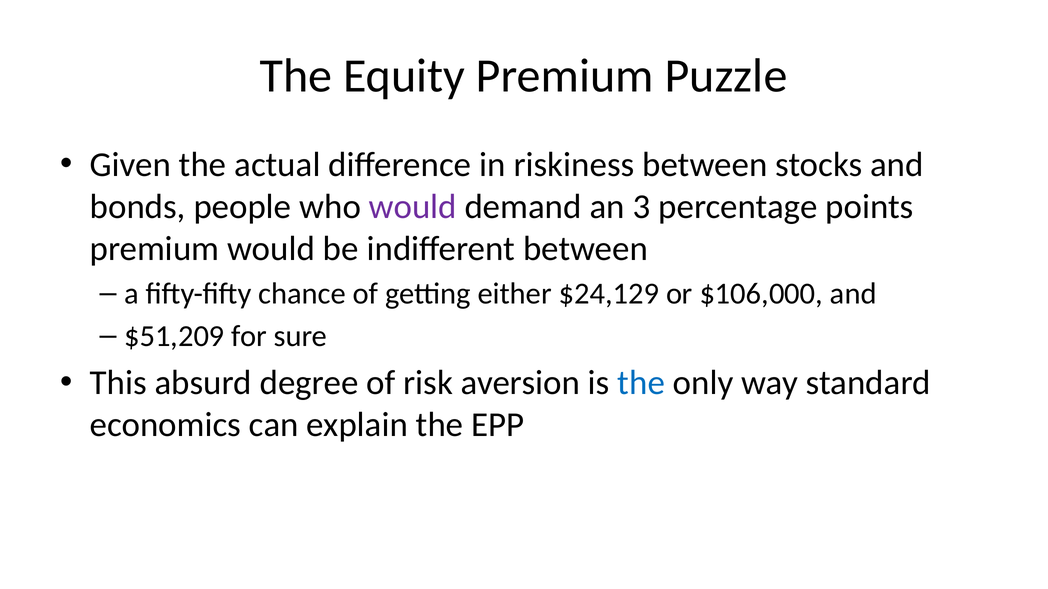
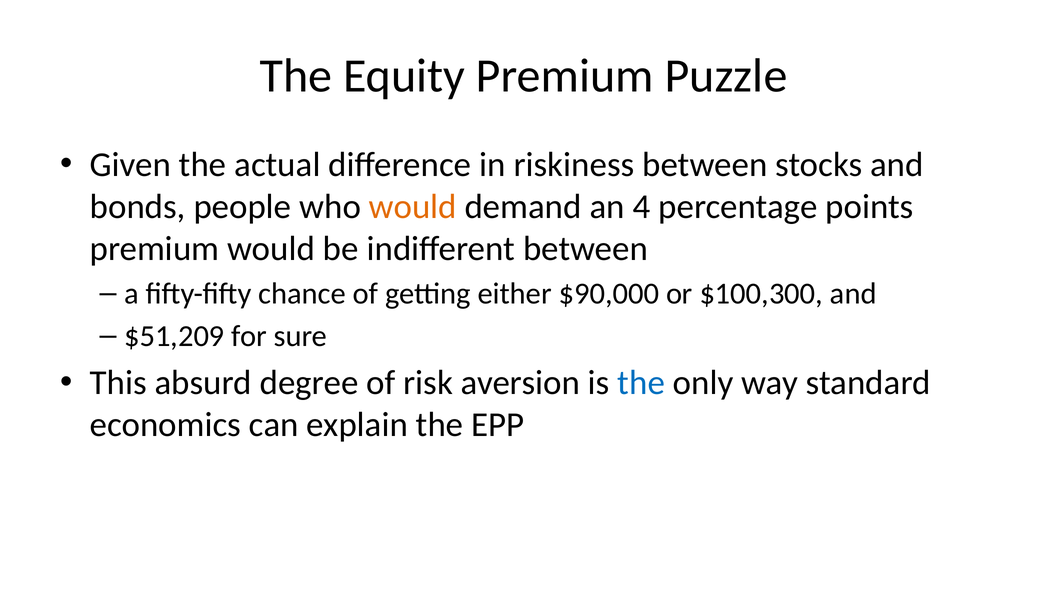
would at (413, 207) colour: purple -> orange
3: 3 -> 4
$24,129: $24,129 -> $90,000
$106,000: $106,000 -> $100,300
